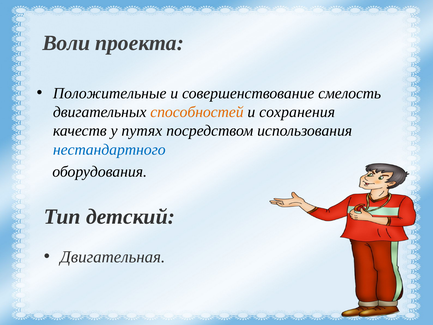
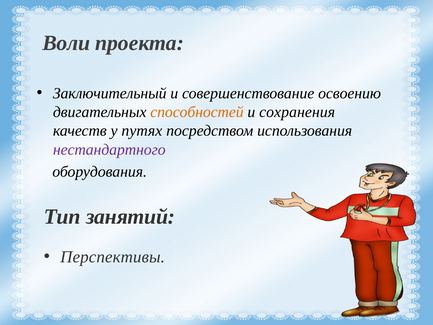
Положительные: Положительные -> Заключительный
смелость: смелость -> освоению
нестандартного colour: blue -> purple
детский: детский -> занятий
Двигательная: Двигательная -> Перспективы
